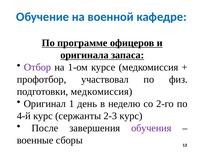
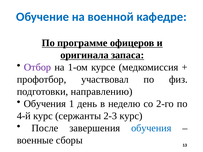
подготовки медкомиссия: медкомиссия -> направлению
Оригинал at (45, 104): Оригинал -> Обучения
обучения at (151, 128) colour: purple -> blue
